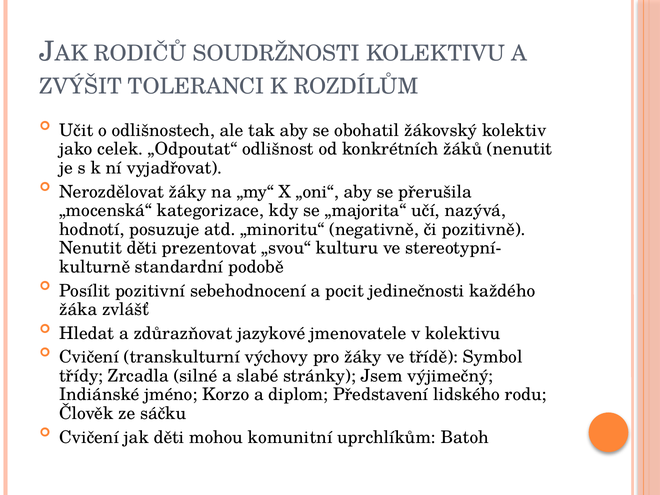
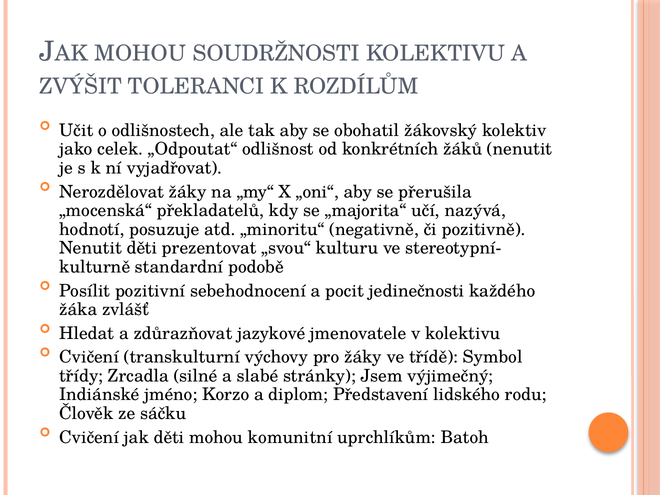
RODIČŮ at (140, 53): RODIČŮ -> MOHOU
kategorizace: kategorizace -> překladatelů
